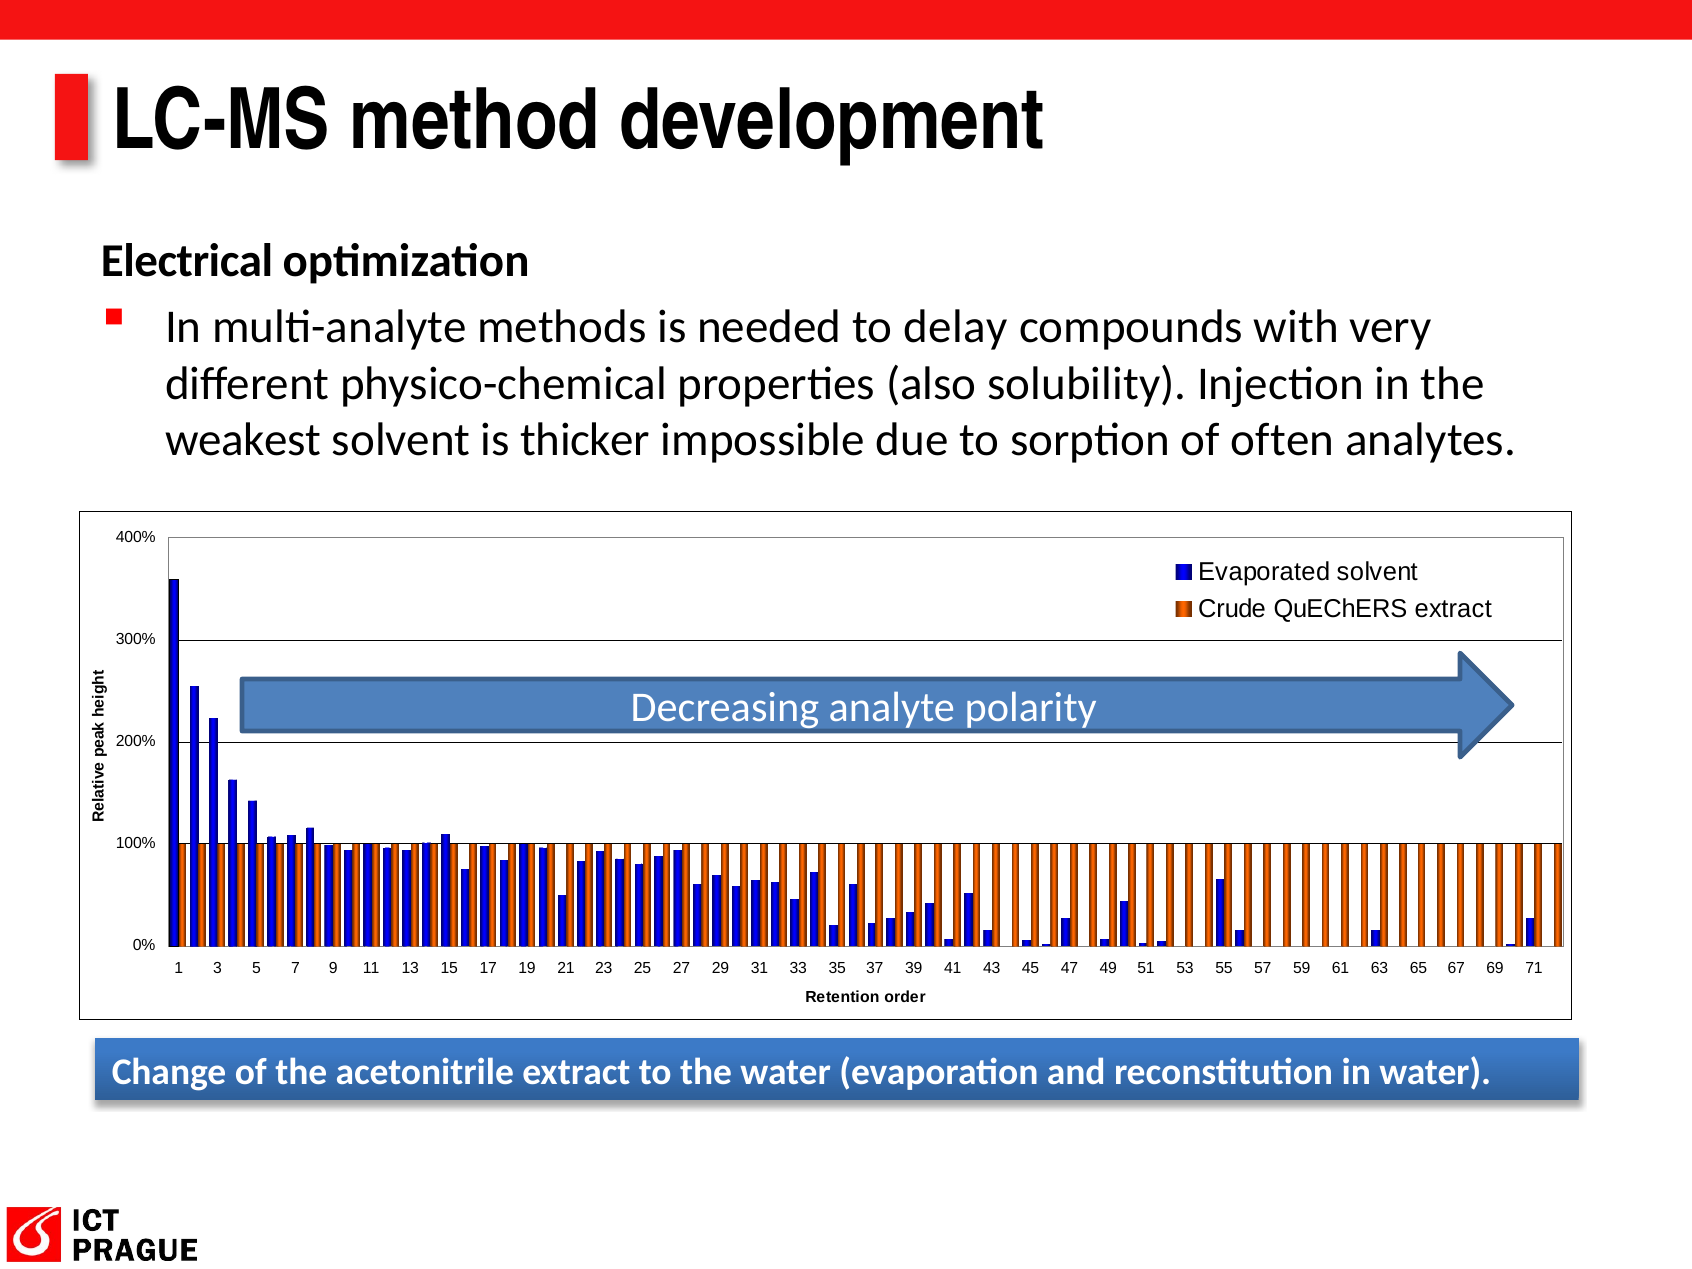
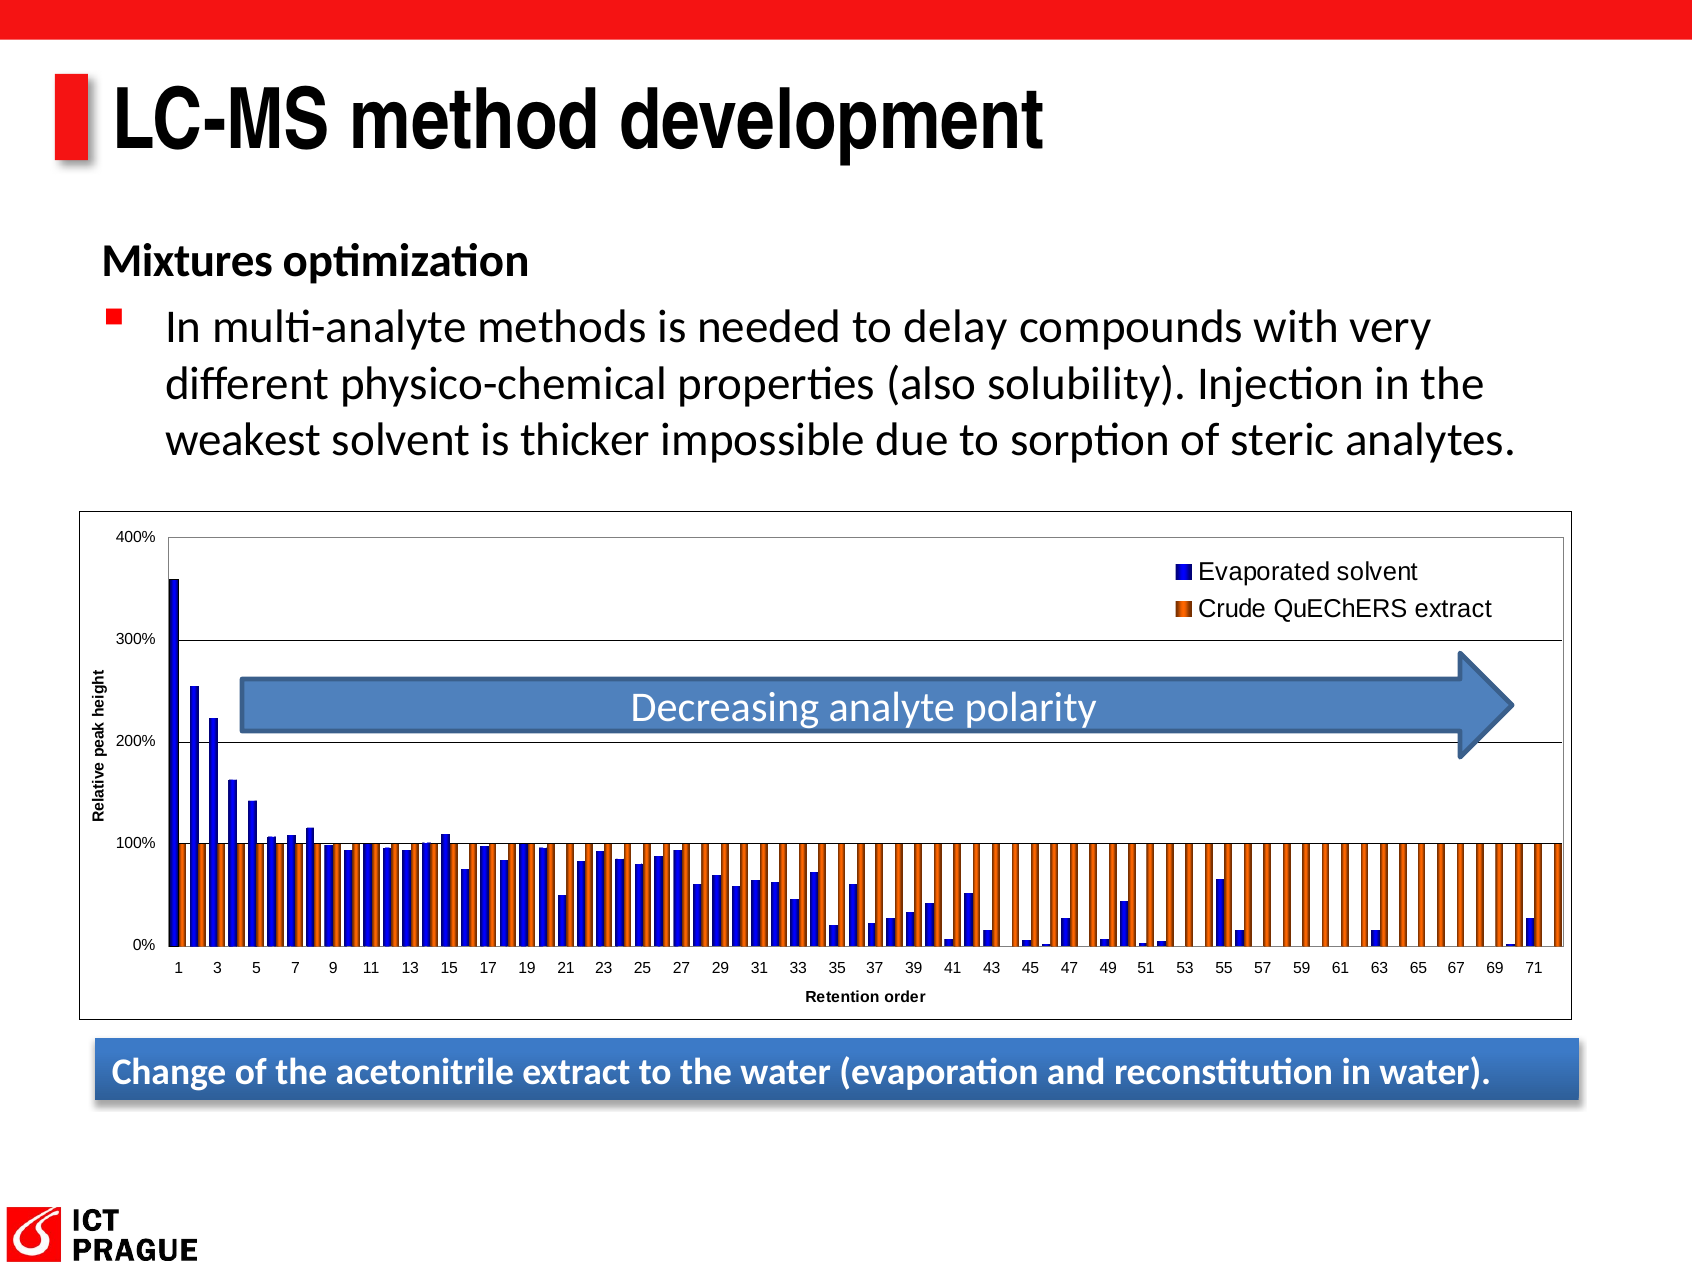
Electrical: Electrical -> Mixtures
often: often -> steric
